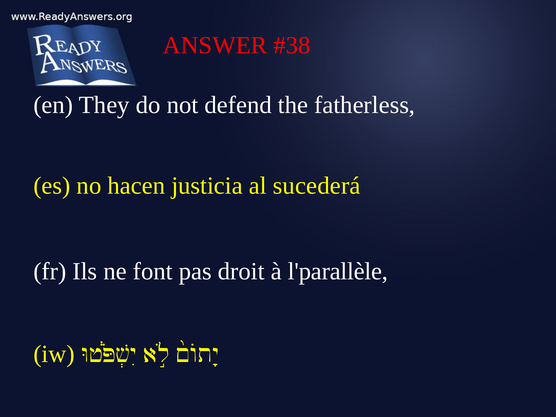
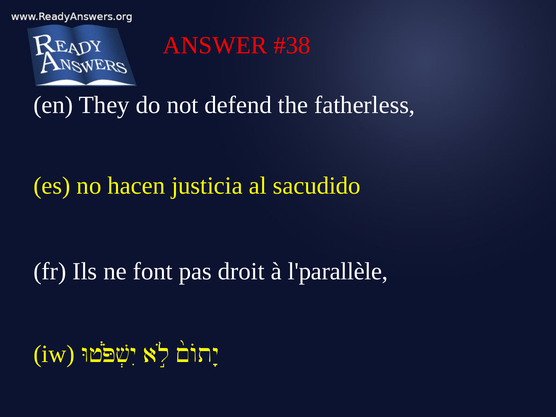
sucederá: sucederá -> sacudido
